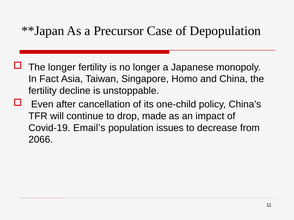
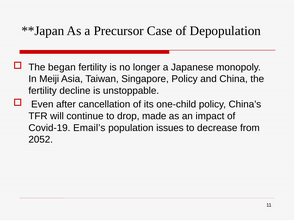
The longer: longer -> began
Fact: Fact -> Meiji
Singapore Homo: Homo -> Policy
2066: 2066 -> 2052
